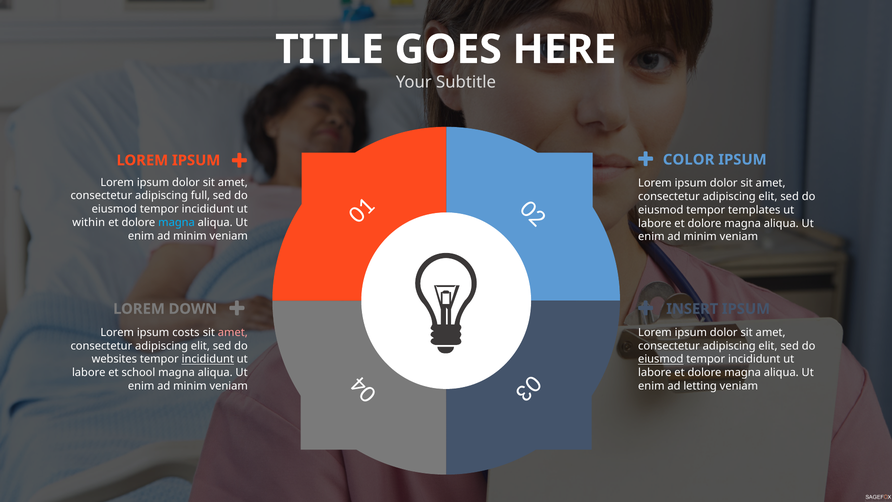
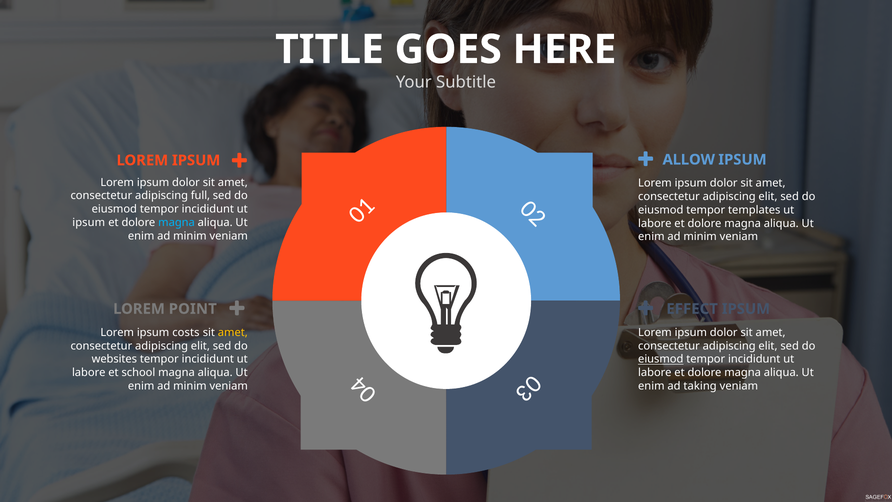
COLOR: COLOR -> ALLOW
within at (89, 222): within -> ipsum
DOWN: DOWN -> POINT
INSERT: INSERT -> EFFECT
amet at (233, 332) colour: pink -> yellow
incididunt at (208, 359) underline: present -> none
letting: letting -> taking
